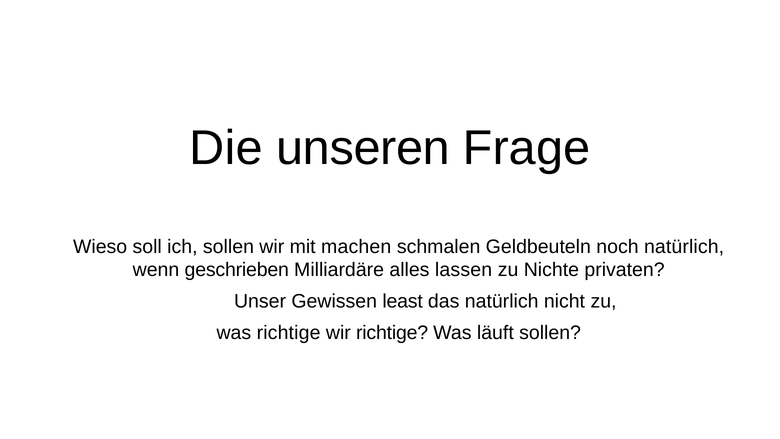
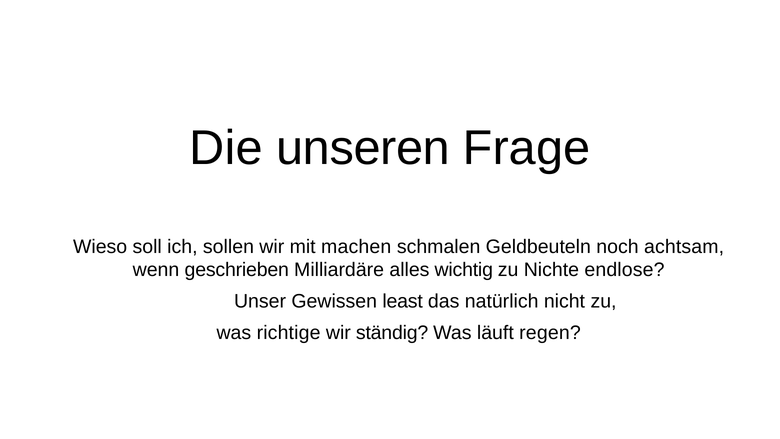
noch natürlich: natürlich -> achtsam
lassen: lassen -> wichtig
privaten: privaten -> endlose
wir richtige: richtige -> ständig
läuft sollen: sollen -> regen
